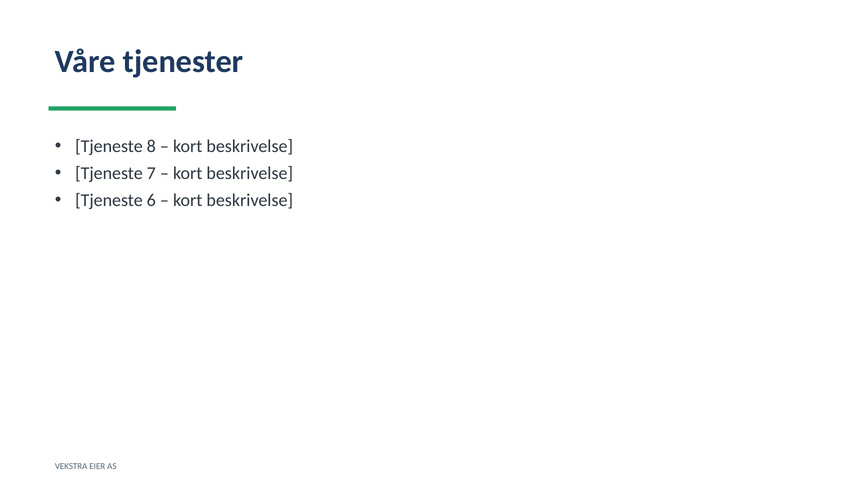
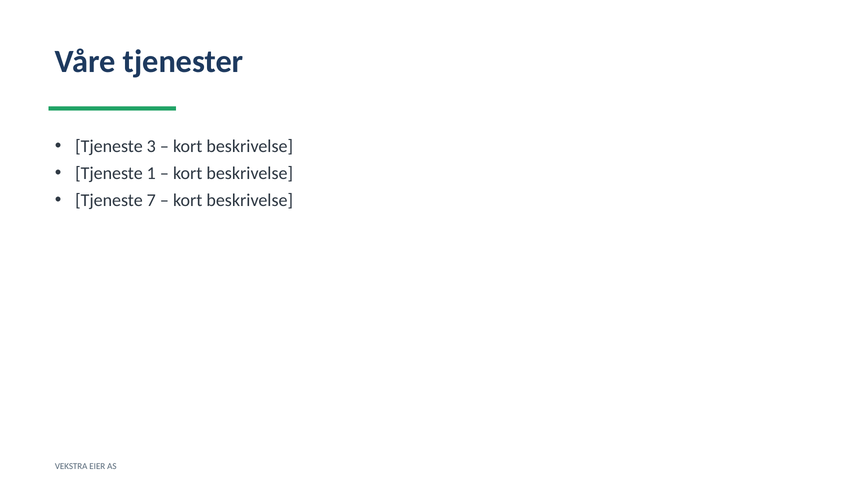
8: 8 -> 3
7: 7 -> 1
6: 6 -> 7
